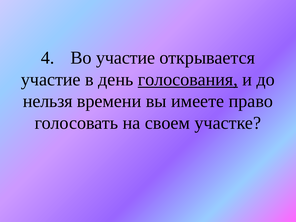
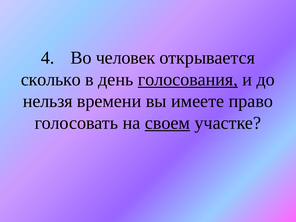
Во участие: участие -> человек
участие at (51, 79): участие -> сколько
своем underline: none -> present
